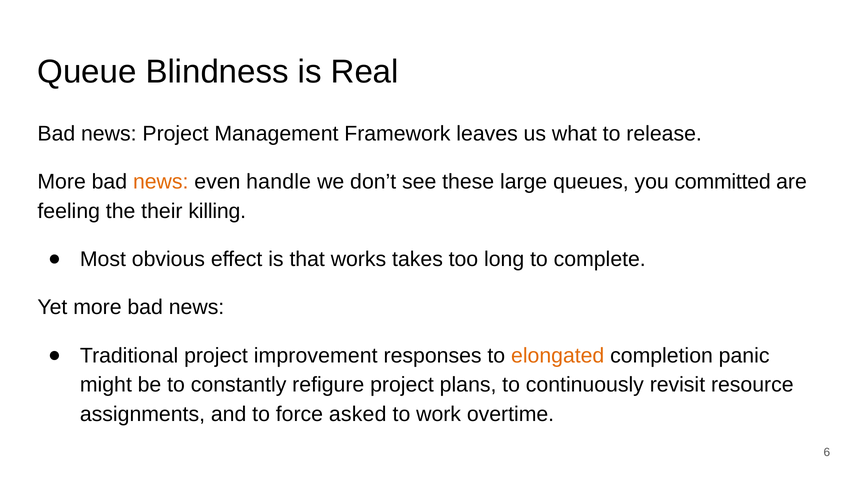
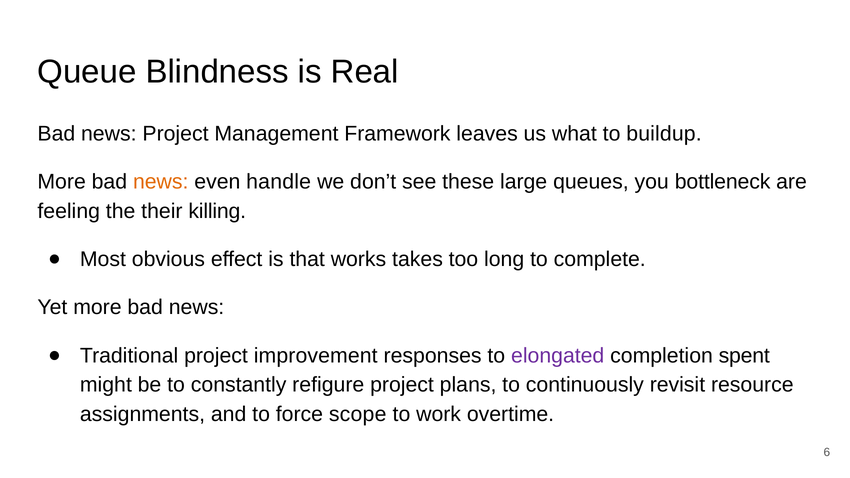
release: release -> buildup
committed: committed -> bottleneck
elongated colour: orange -> purple
panic: panic -> spent
asked: asked -> scope
